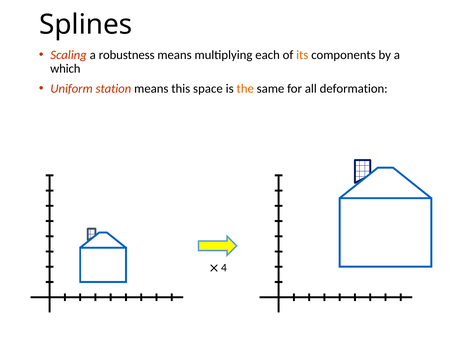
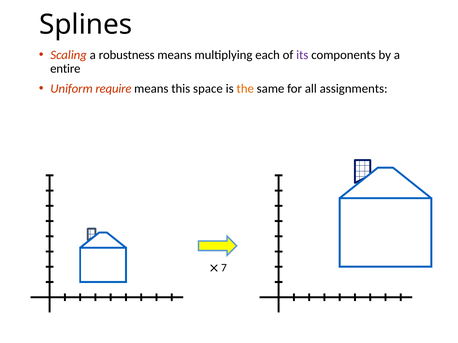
its colour: orange -> purple
which: which -> entire
station: station -> require
deformation: deformation -> assignments
4: 4 -> 7
